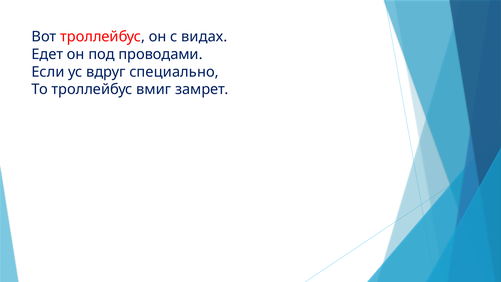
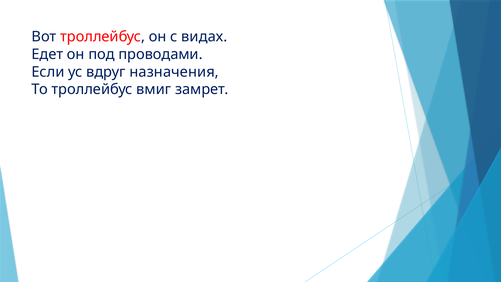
специально: специально -> назначения
